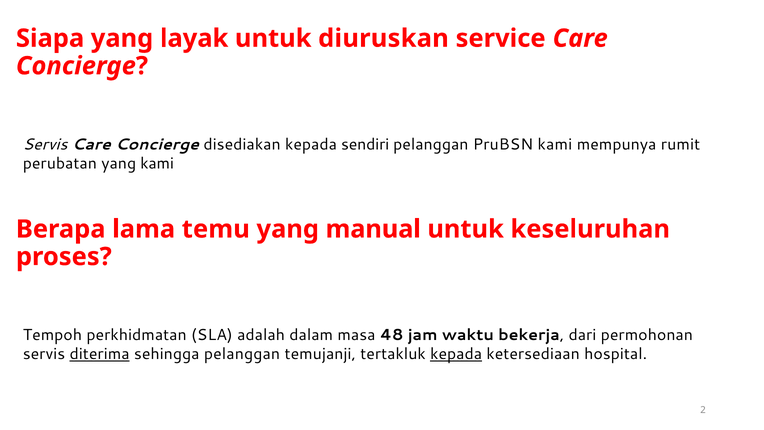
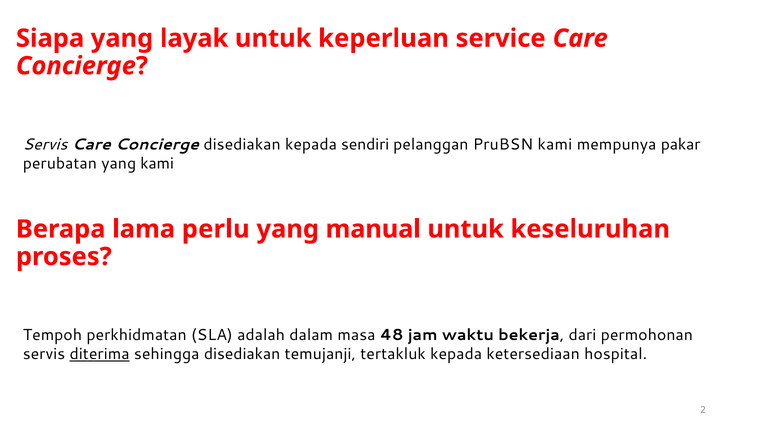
diuruskan: diuruskan -> keperluan
rumit: rumit -> pakar
temu: temu -> perlu
sehingga pelanggan: pelanggan -> disediakan
kepada at (456, 354) underline: present -> none
